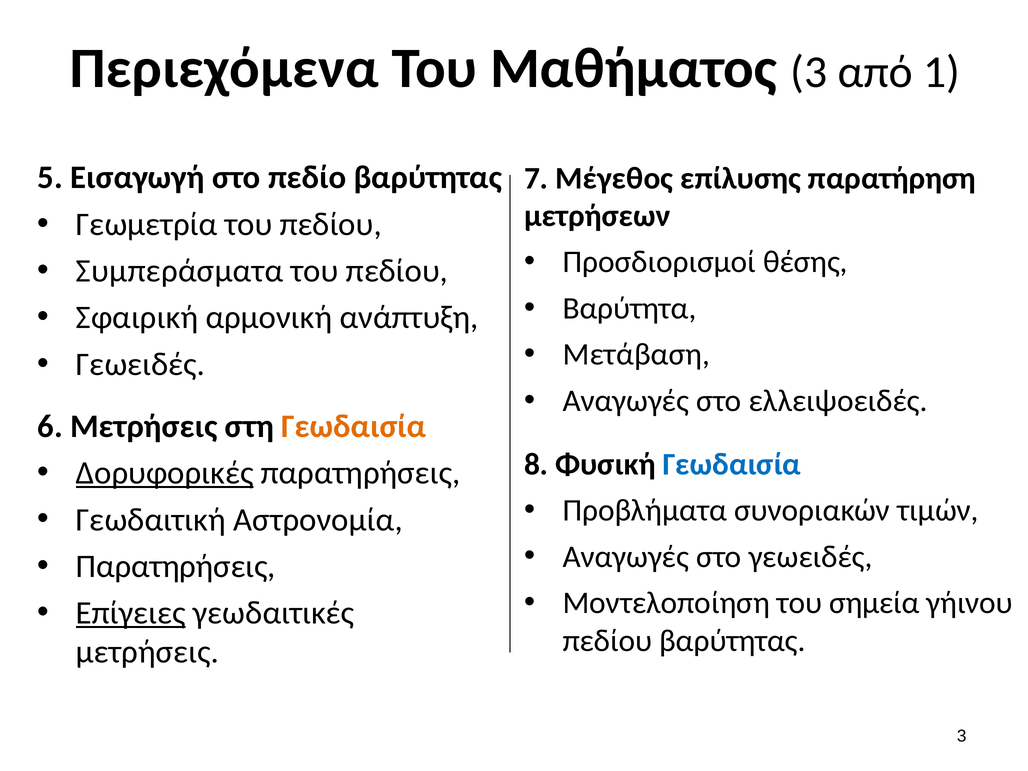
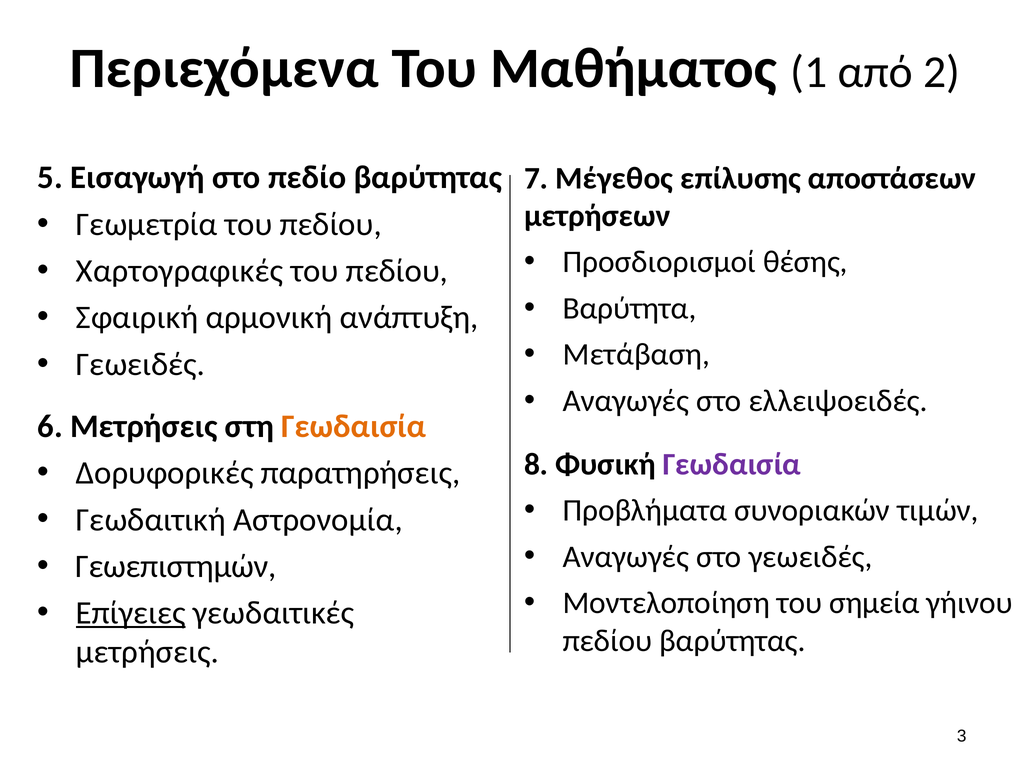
Μαθήματος 3: 3 -> 1
1: 1 -> 2
παρατήρηση: παρατήρηση -> αποστάσεων
Συμπεράσματα: Συμπεράσματα -> Χαρτογραφικές
Γεωδαισία at (732, 464) colour: blue -> purple
Δορυφορικές underline: present -> none
Παρατηρήσεις at (176, 566): Παρατηρήσεις -> Γεωεπιστημών
